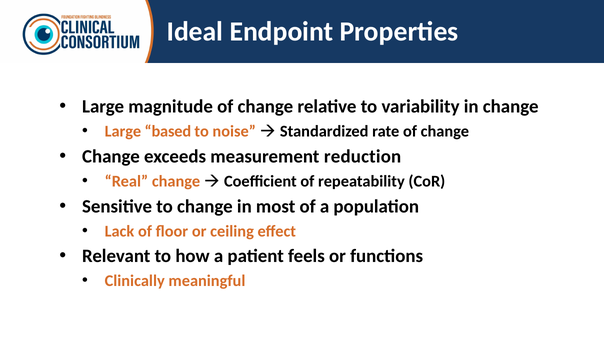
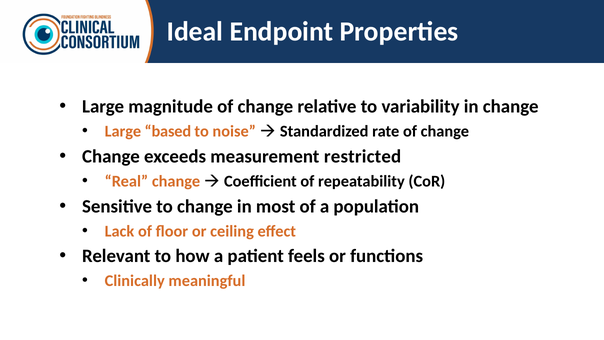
reduction: reduction -> restricted
